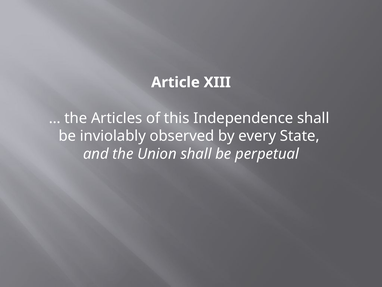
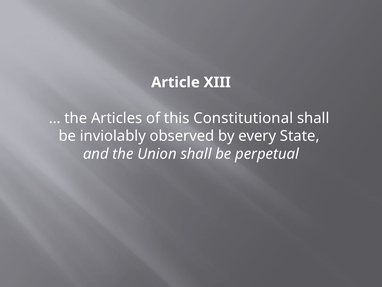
Independence: Independence -> Constitutional
